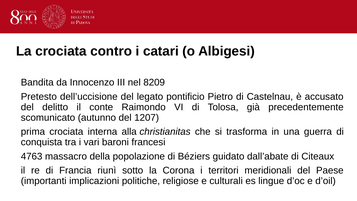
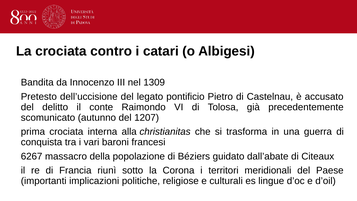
8209: 8209 -> 1309
4763: 4763 -> 6267
